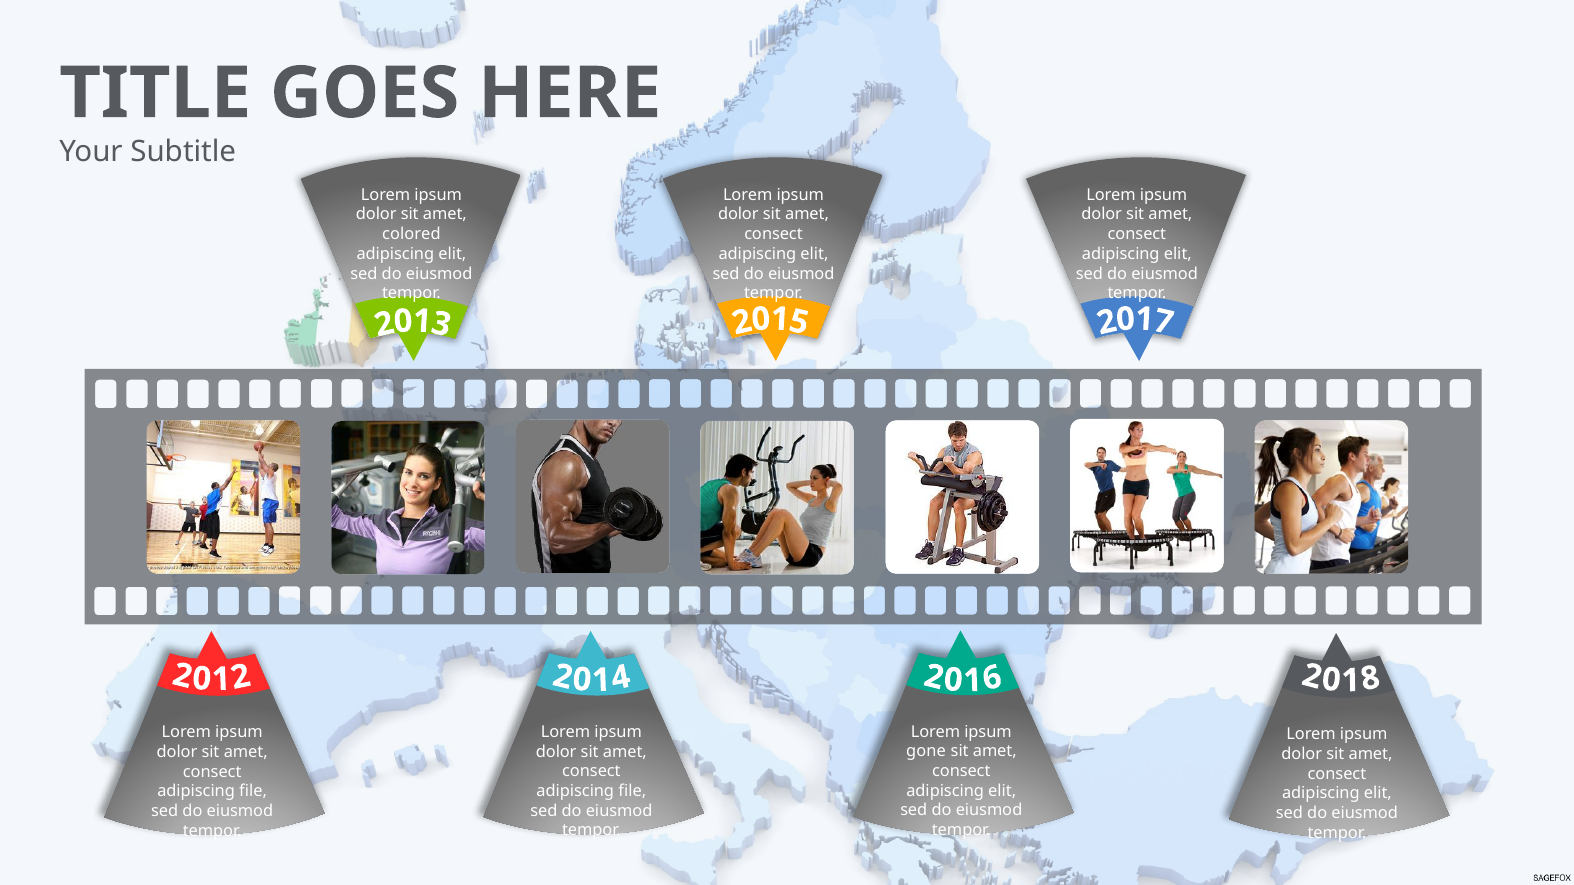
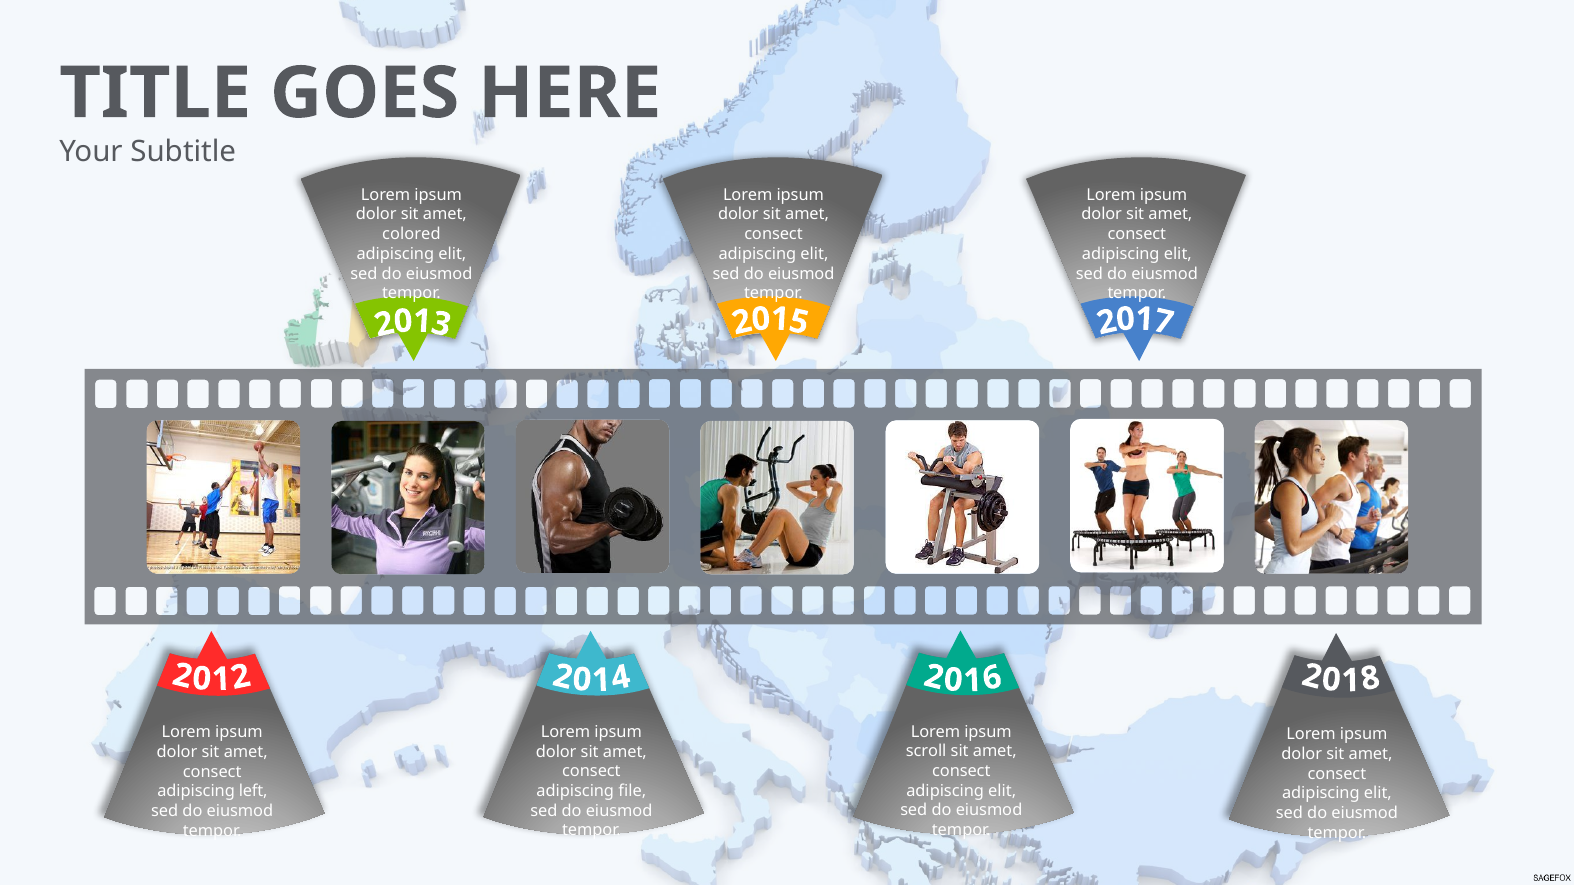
gone: gone -> scroll
file at (253, 792): file -> left
